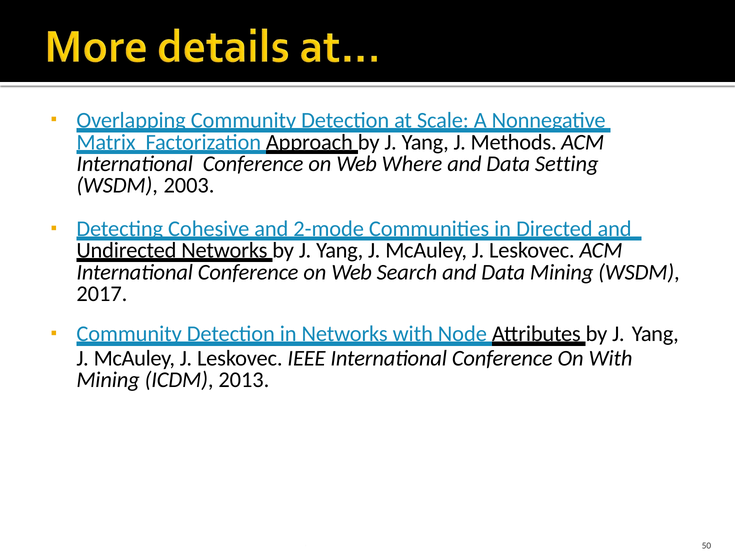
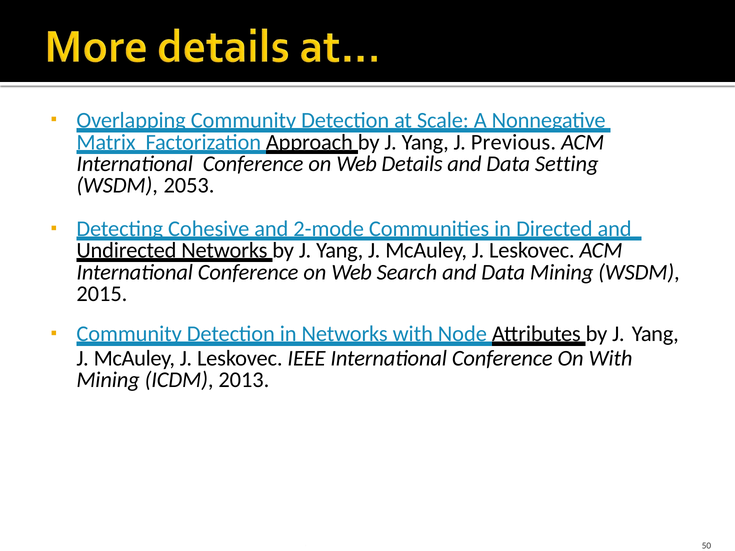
Methods: Methods -> Previous
Where: Where -> Details
2003: 2003 -> 2053
2017: 2017 -> 2015
